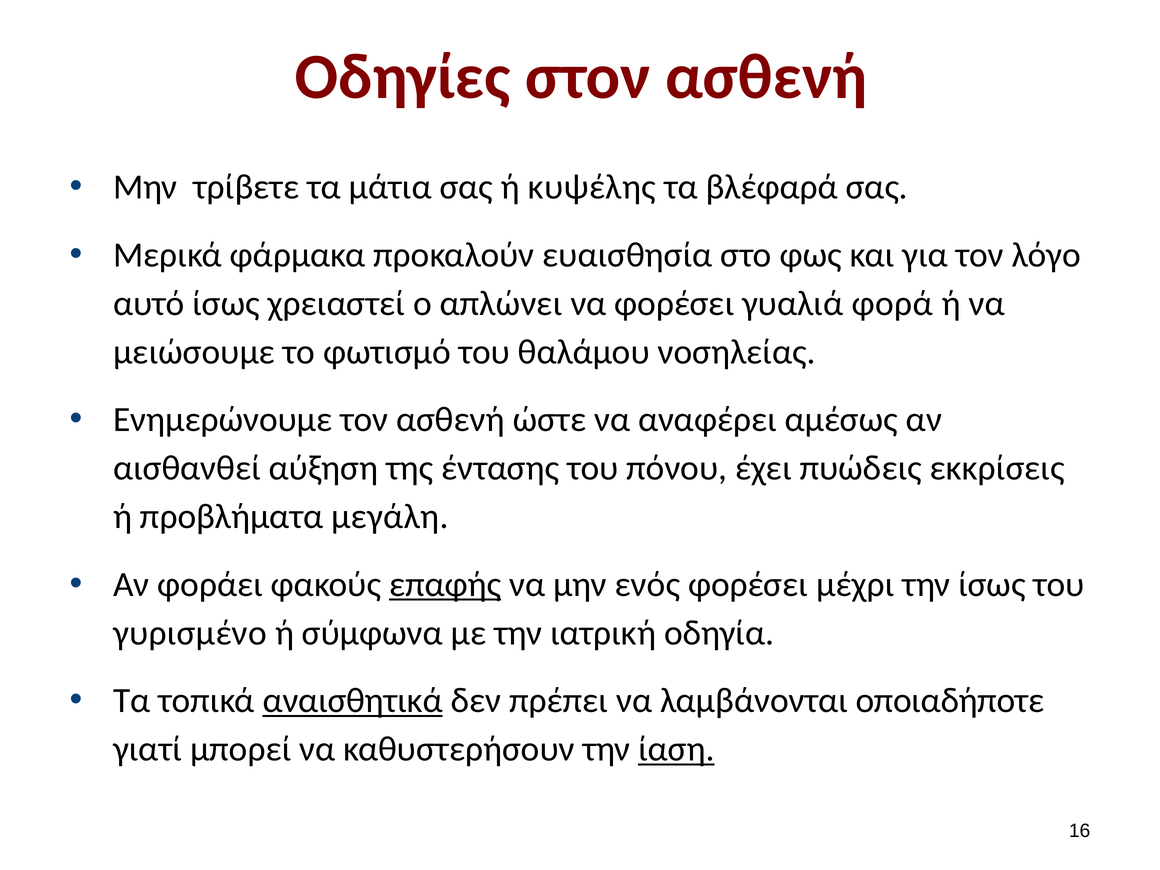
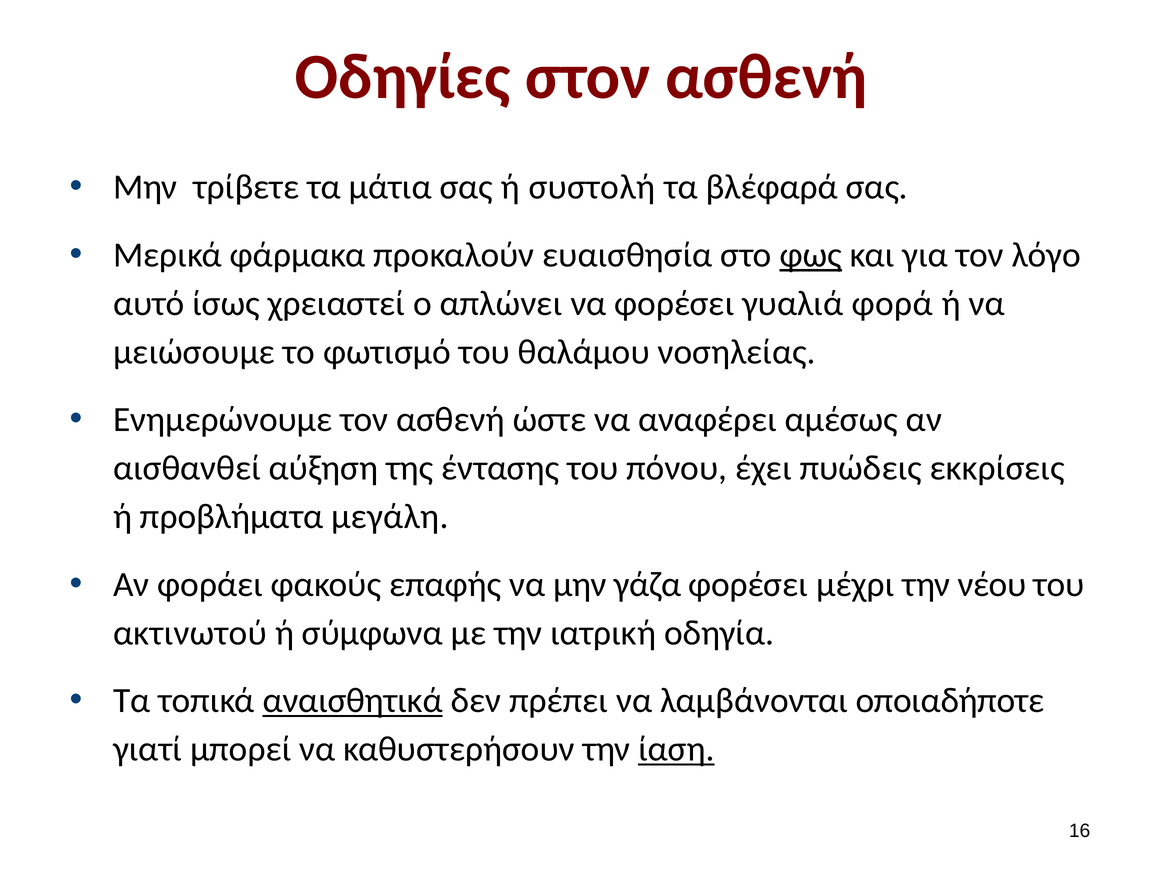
κυψέλης: κυψέλης -> συστολή
φως underline: none -> present
επαφής underline: present -> none
ενός: ενός -> γάζα
την ίσως: ίσως -> νέου
γυρισμένο: γυρισμένο -> ακτινωτού
